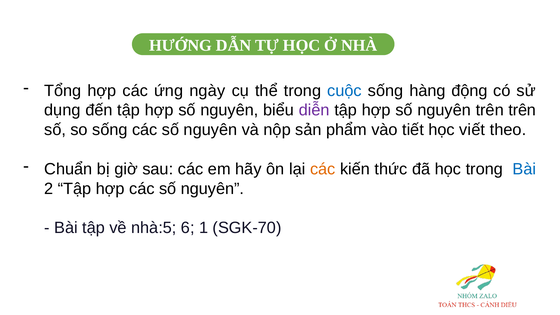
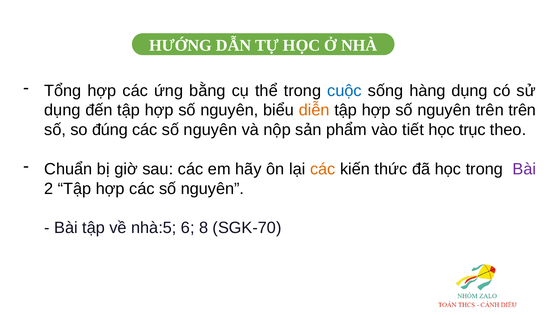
ngày: ngày -> bằng
hàng động: động -> dụng
diễn colour: purple -> orange
so sống: sống -> đúng
viết: viết -> trục
Bài at (524, 169) colour: blue -> purple
1: 1 -> 8
